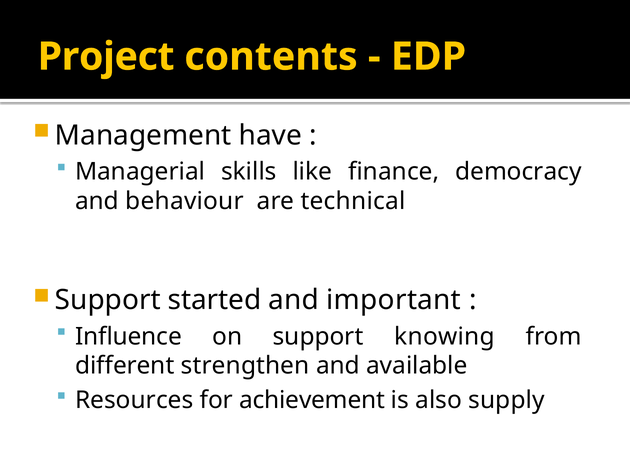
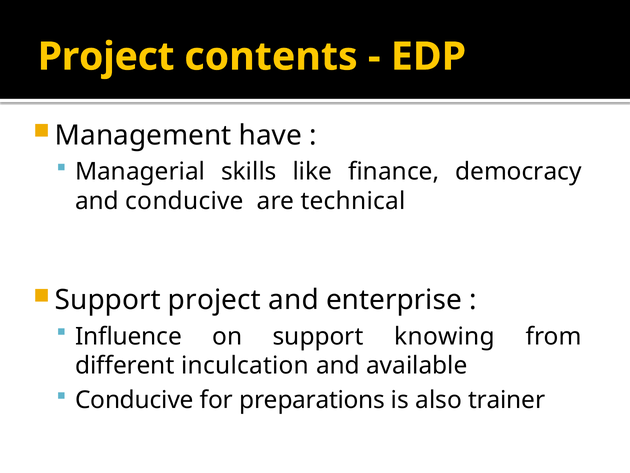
and behaviour: behaviour -> conducive
Support started: started -> project
important: important -> enterprise
strengthen: strengthen -> inculcation
Resources at (134, 400): Resources -> Conducive
achievement: achievement -> preparations
supply: supply -> trainer
